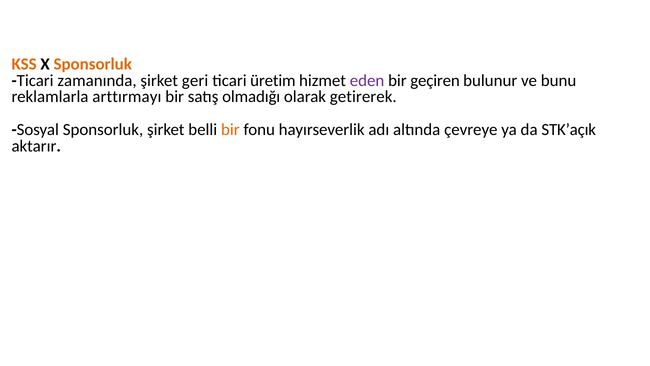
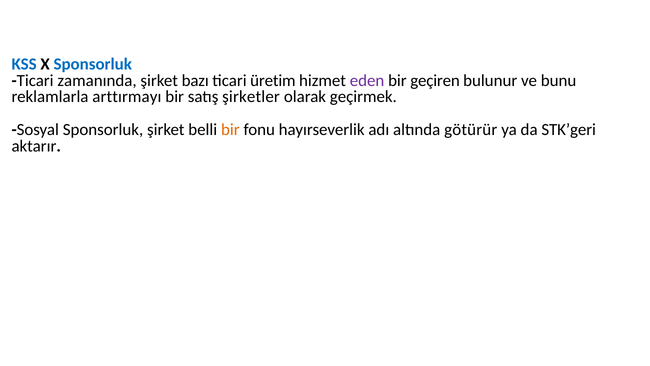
KSS colour: orange -> blue
Sponsorluk at (93, 64) colour: orange -> blue
geri: geri -> bazı
olmadığı: olmadığı -> şirketler
getirerek: getirerek -> geçirmek
çevreye: çevreye -> götürür
STK’açık: STK’açık -> STK’geri
